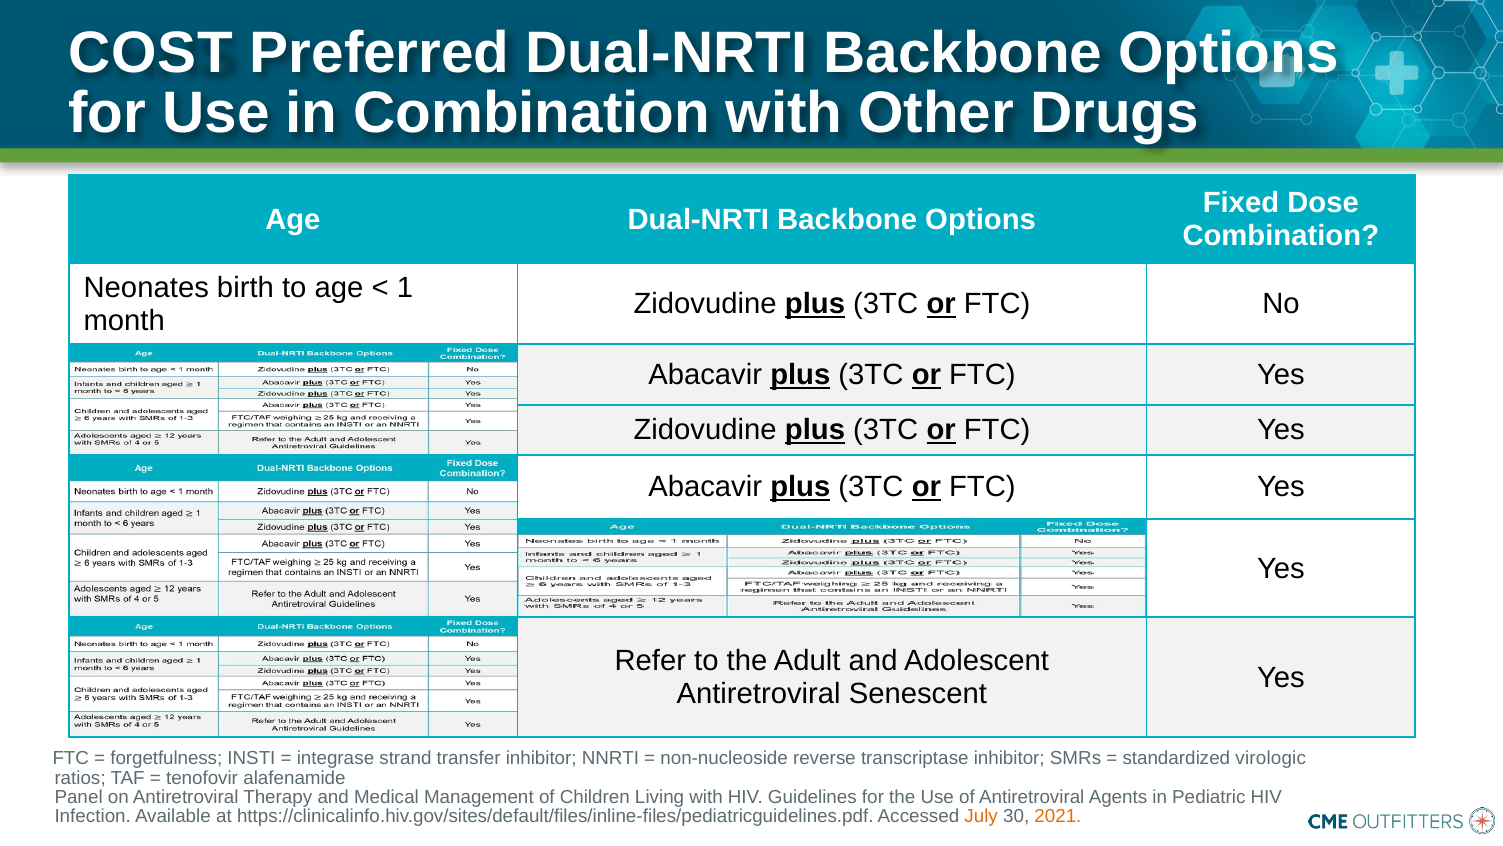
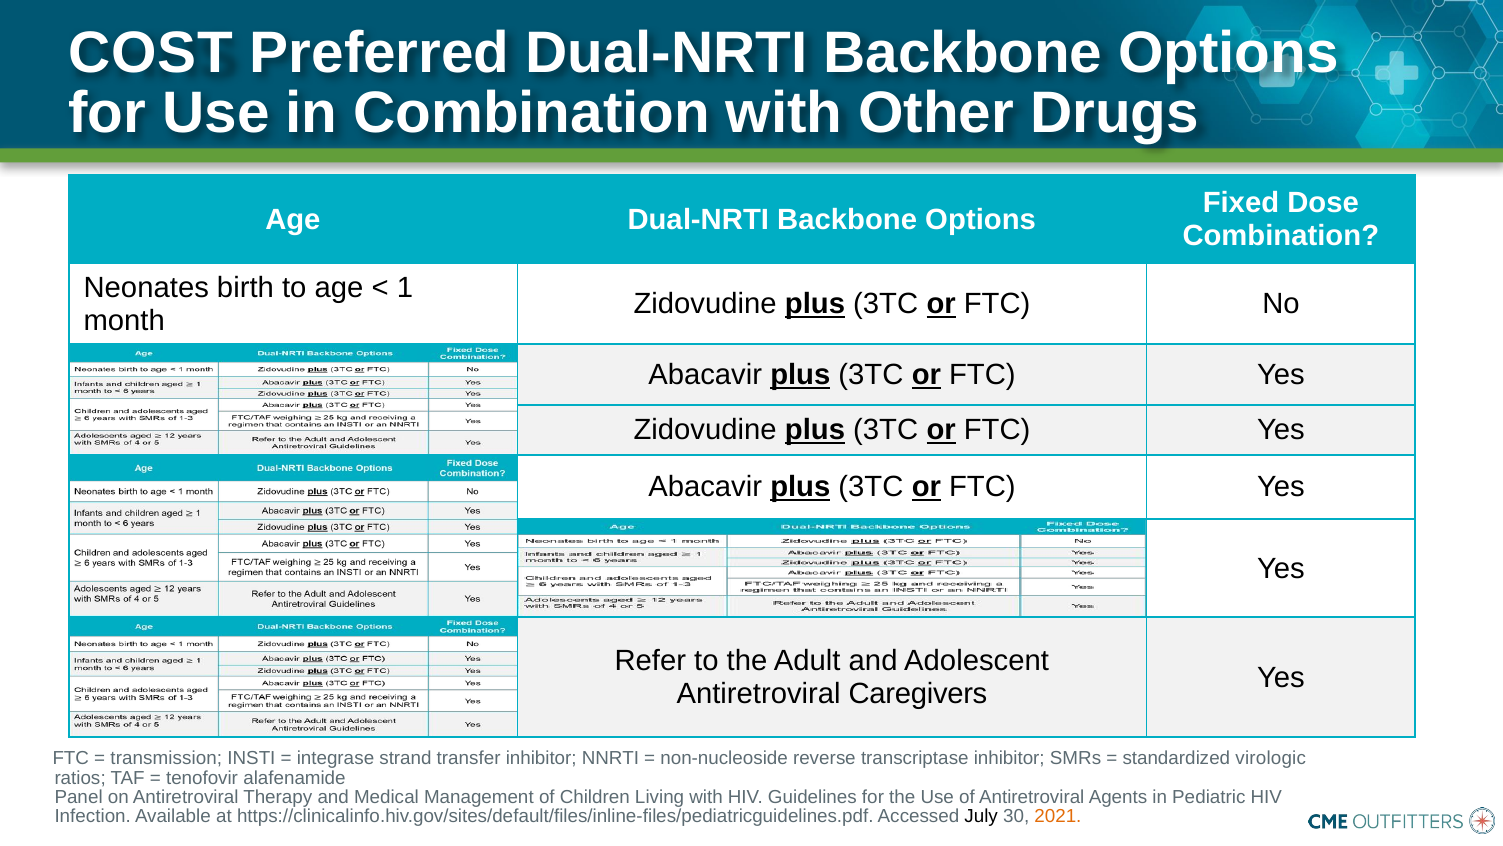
Senescent: Senescent -> Caregivers
forgetfulness: forgetfulness -> transmission
July colour: orange -> black
